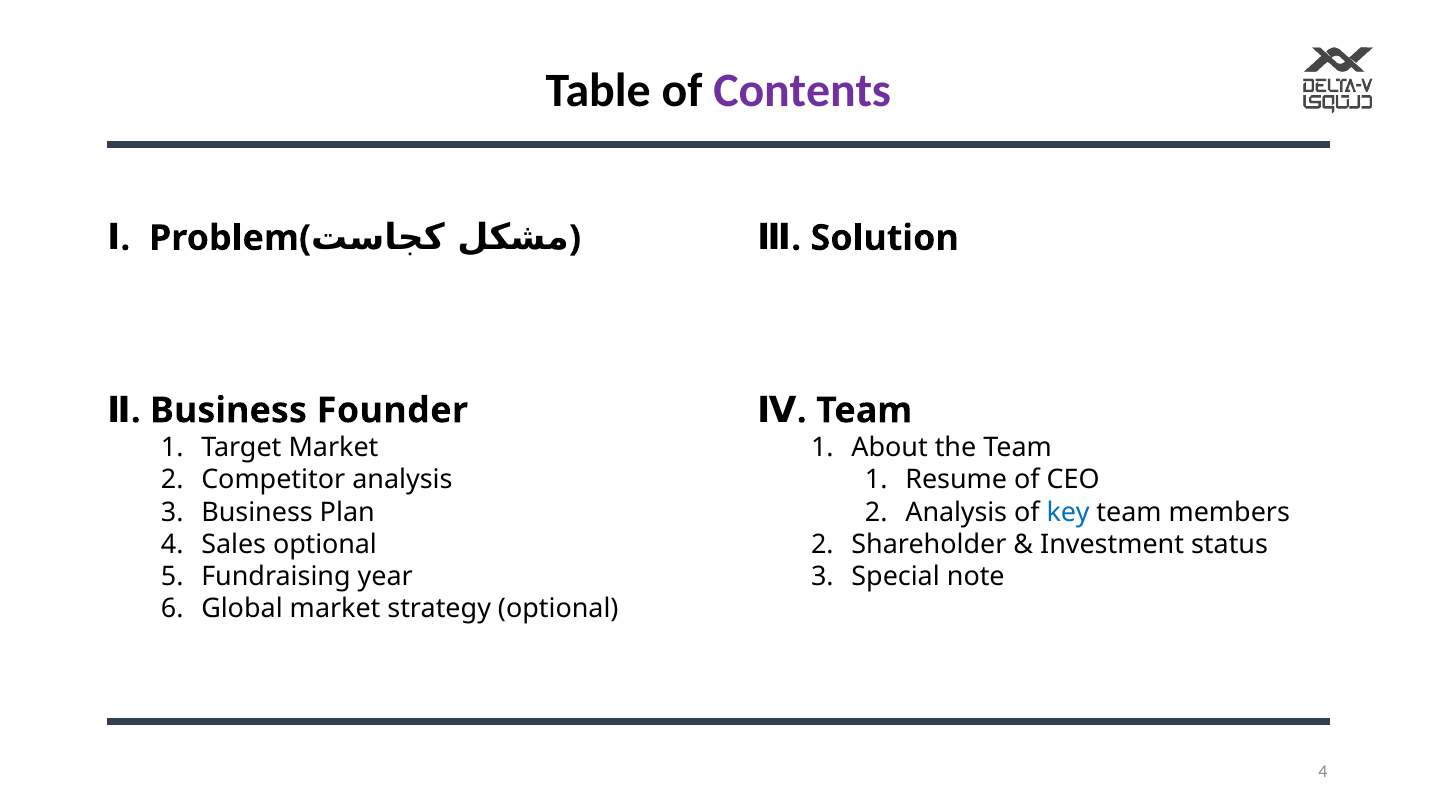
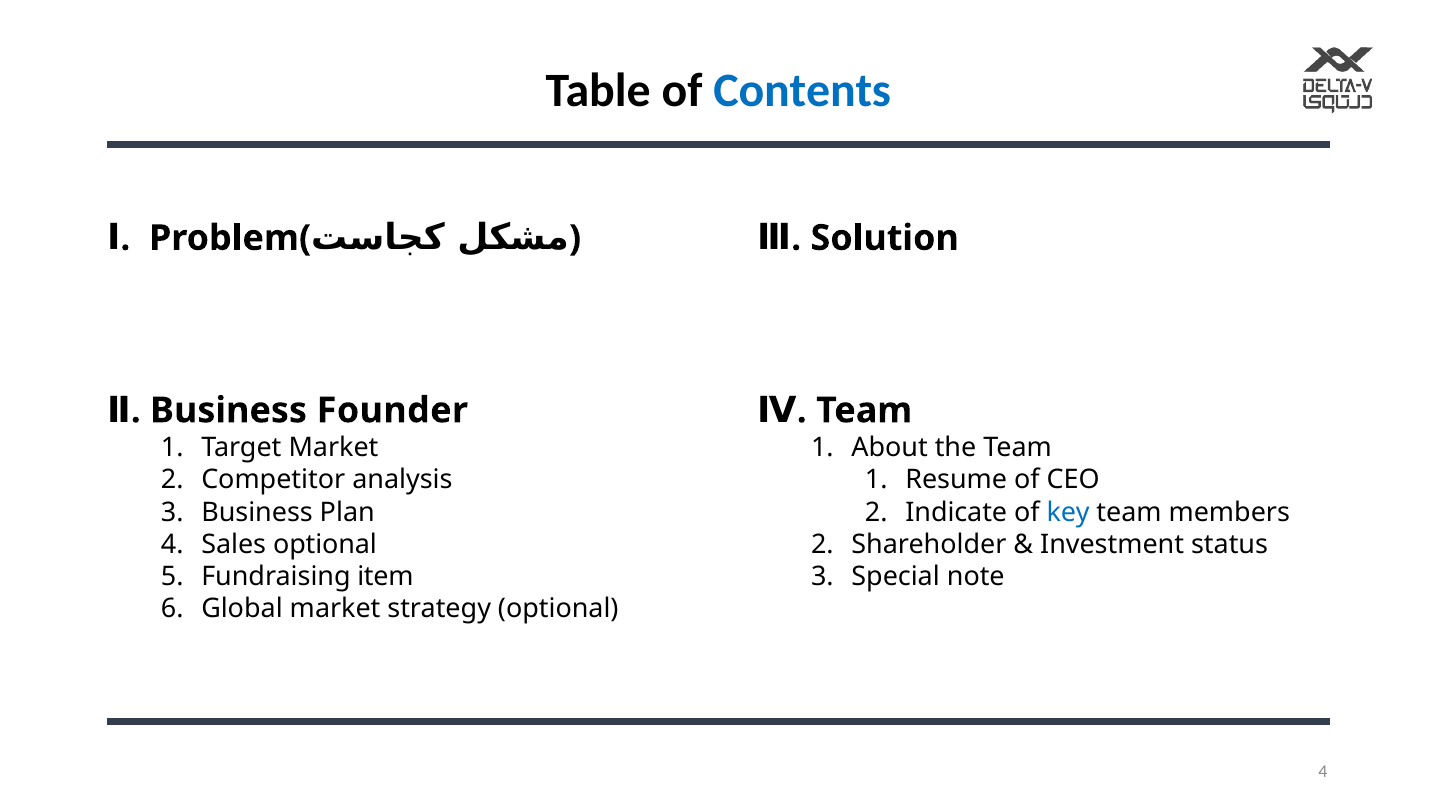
Contents colour: purple -> blue
Analysis at (956, 512): Analysis -> Indicate
year: year -> item
